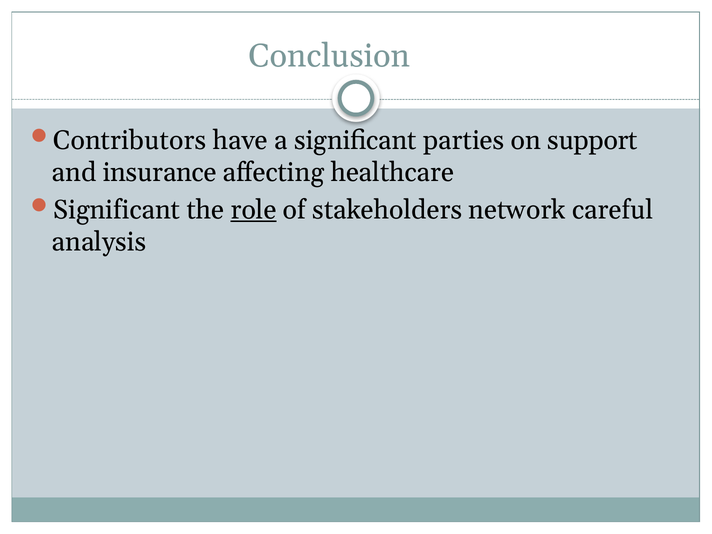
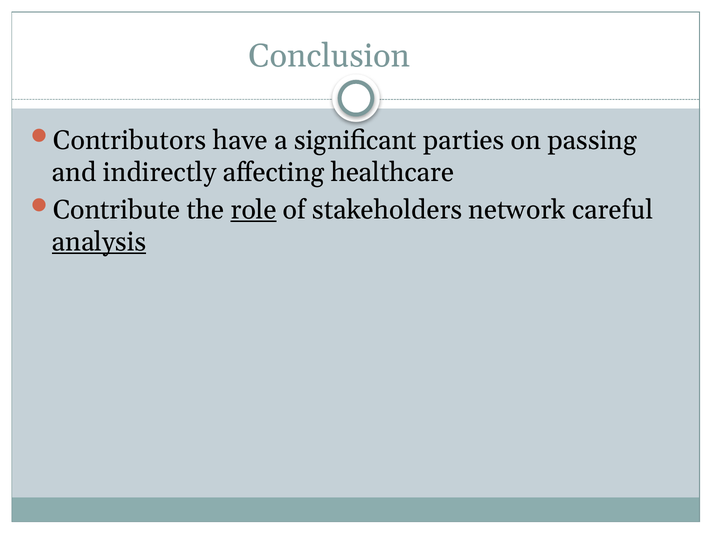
support: support -> passing
insurance: insurance -> indirectly
Significant at (117, 210): Significant -> Contribute
analysis underline: none -> present
